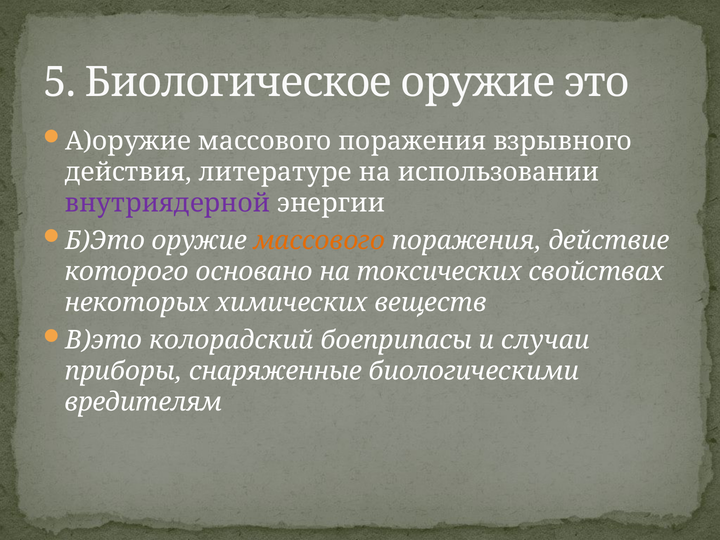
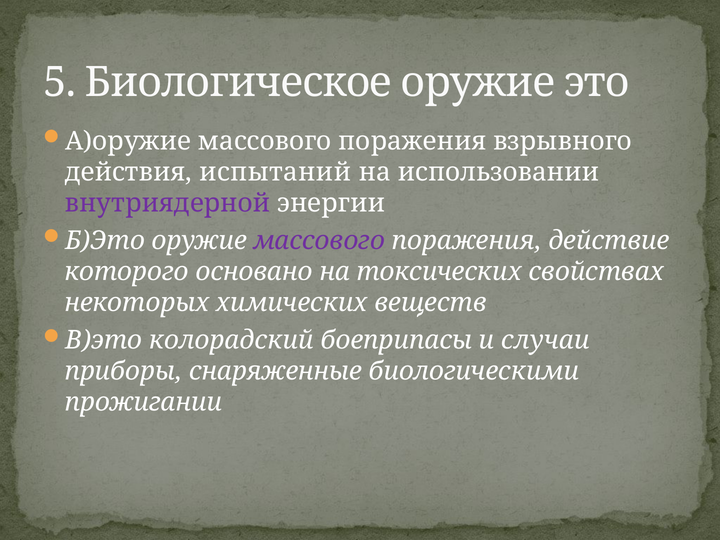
литературе: литературе -> испытаний
массового at (319, 241) colour: orange -> purple
вредителям: вредителям -> прожигании
